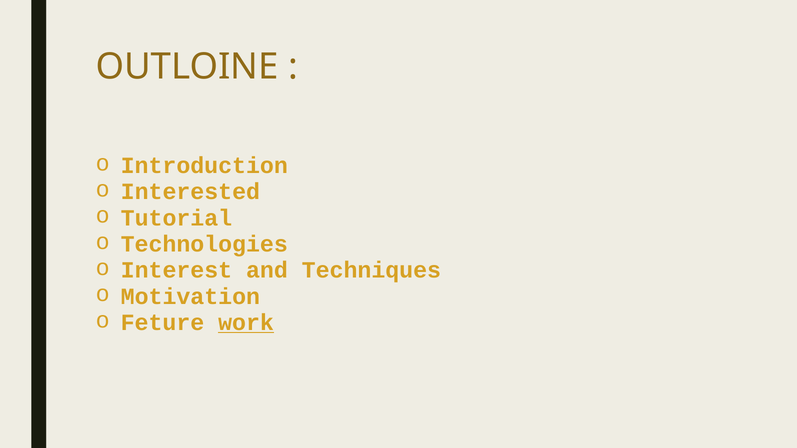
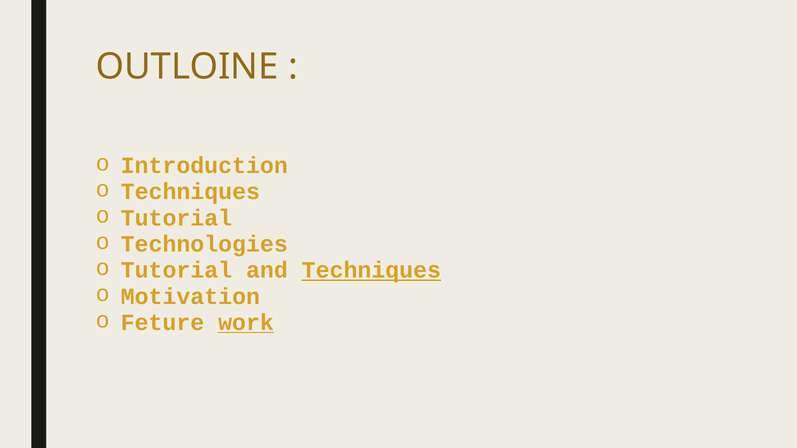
Interested at (190, 192): Interested -> Techniques
Interest at (176, 270): Interest -> Tutorial
Techniques at (371, 270) underline: none -> present
